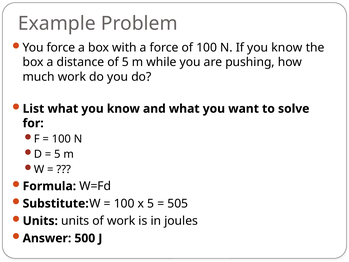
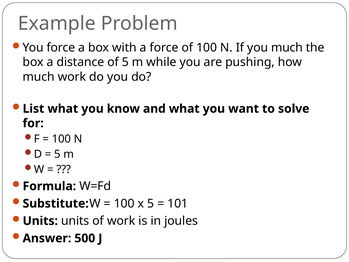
If you know: know -> much
505: 505 -> 101
